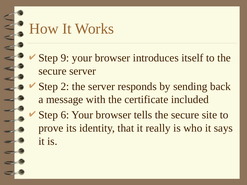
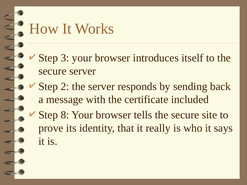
9: 9 -> 3
6: 6 -> 8
